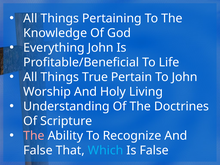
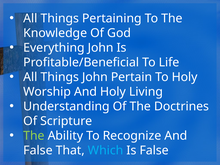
Things True: True -> John
To John: John -> Holy
The at (34, 136) colour: pink -> light green
